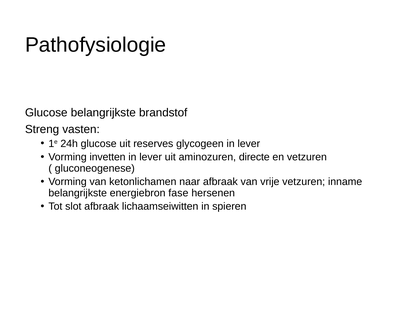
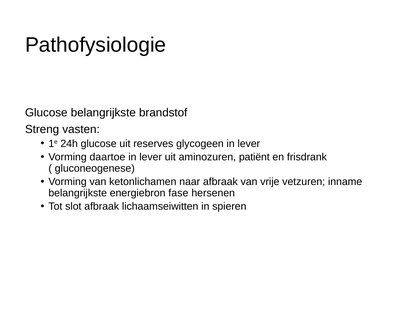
invetten: invetten -> daartoe
directe: directe -> patiënt
en vetzuren: vetzuren -> frisdrank
